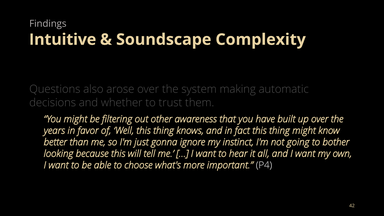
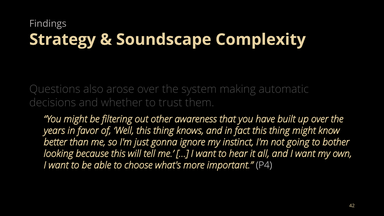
Intuitive: Intuitive -> Strategy
